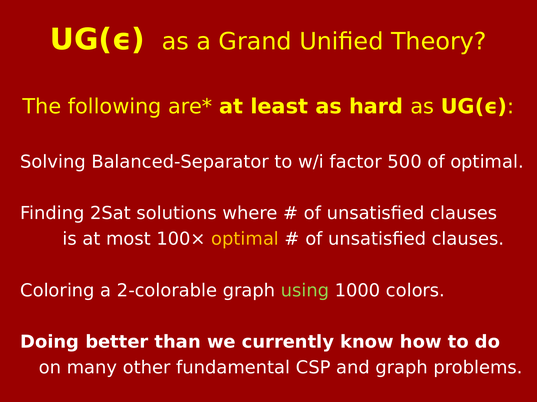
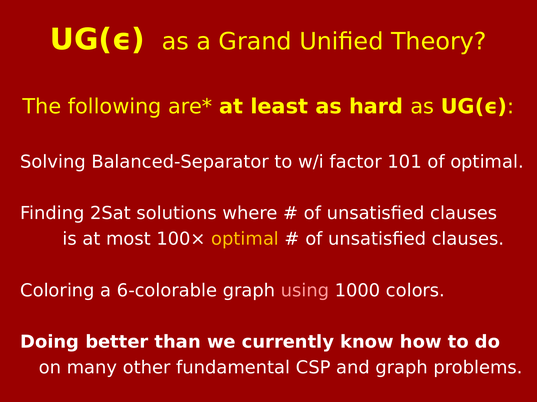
500: 500 -> 101
2-colorable: 2-colorable -> 6-colorable
using colour: light green -> pink
